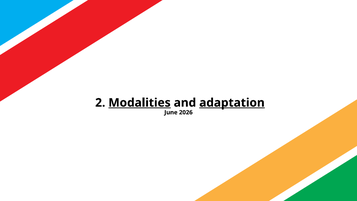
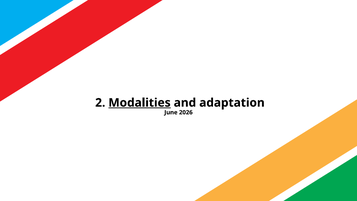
adaptation underline: present -> none
